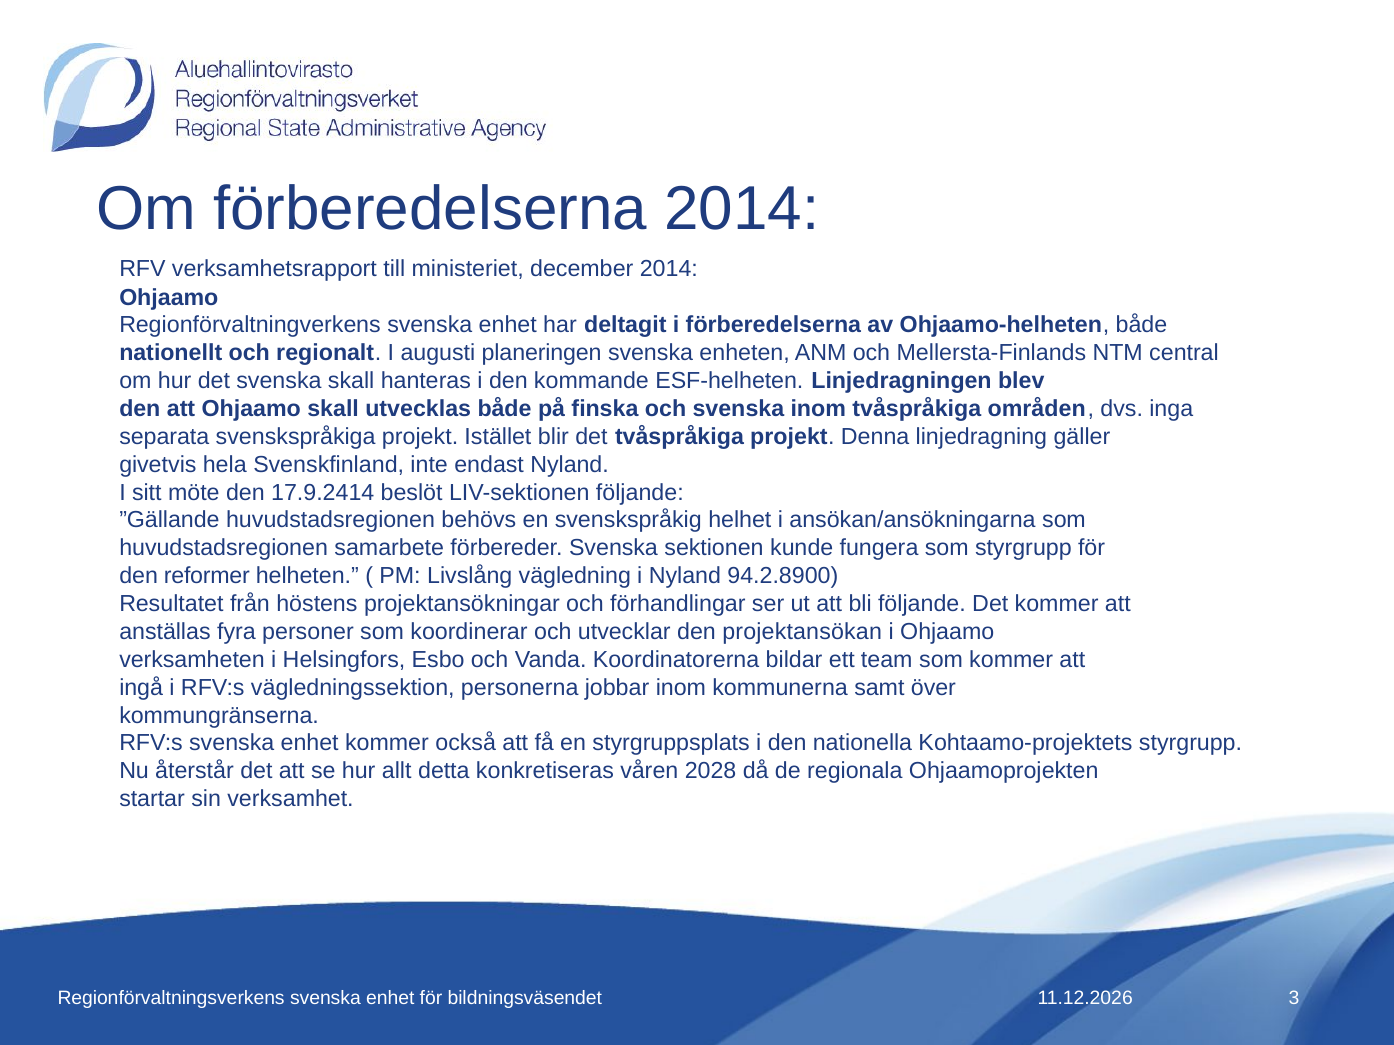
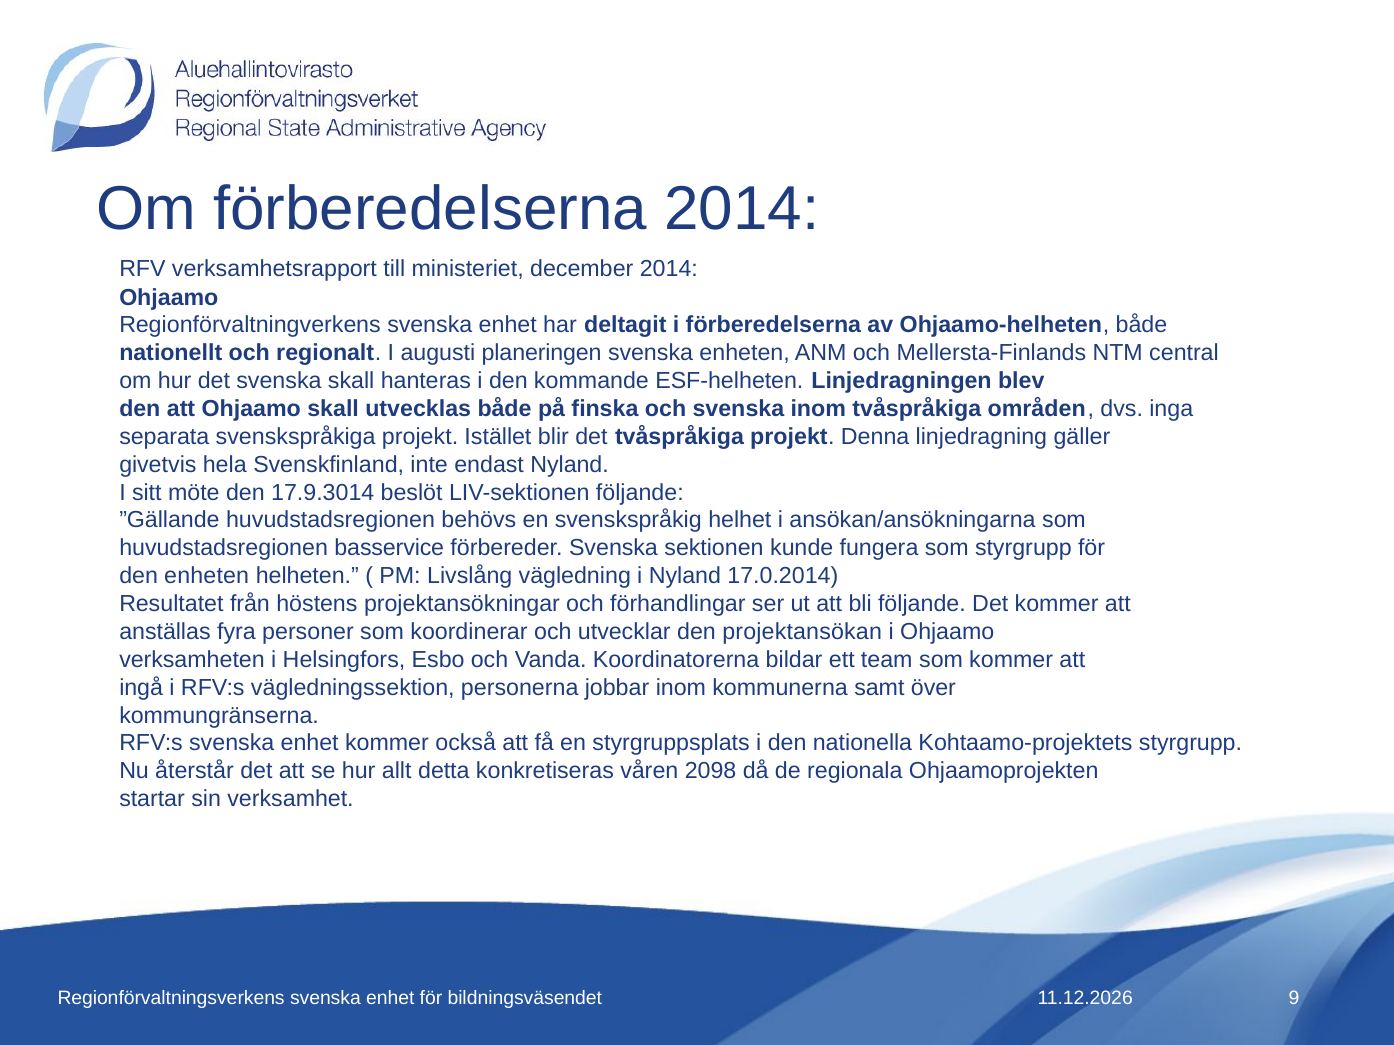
17.9.2414: 17.9.2414 -> 17.9.3014
samarbete: samarbete -> basservice
den reformer: reformer -> enheten
94.2.8900: 94.2.8900 -> 17.0.2014
2028: 2028 -> 2098
3: 3 -> 9
